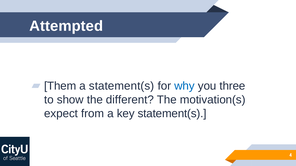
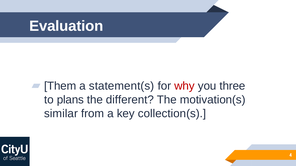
Attempted: Attempted -> Evaluation
why colour: blue -> red
show: show -> plans
expect: expect -> similar
key statement(s: statement(s -> collection(s
